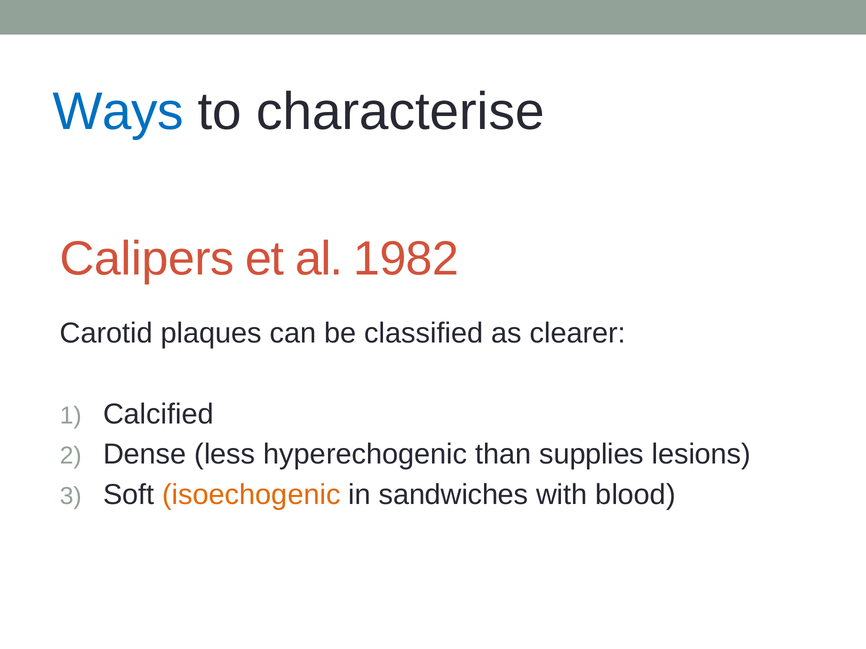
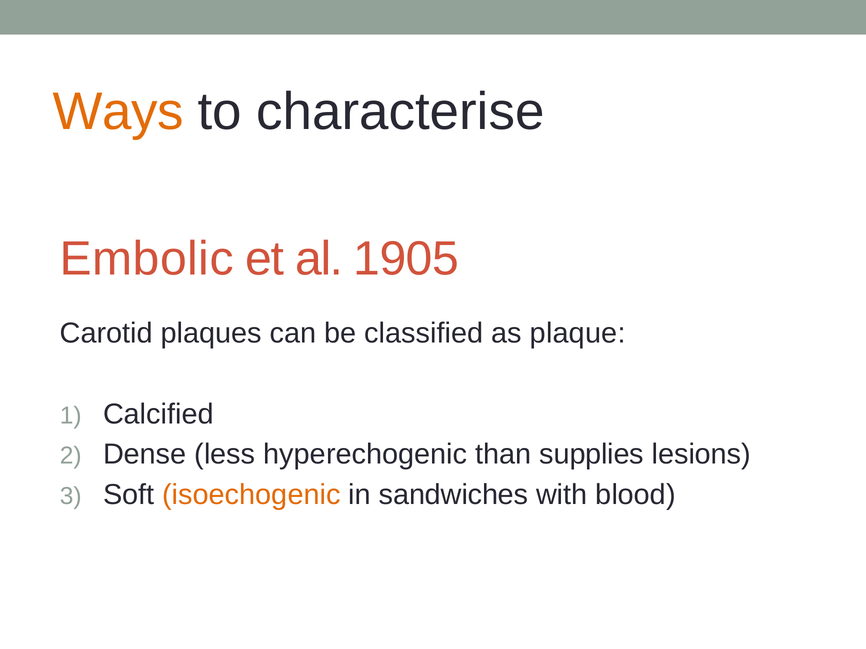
Ways colour: blue -> orange
Calipers: Calipers -> Embolic
1982: 1982 -> 1905
clearer: clearer -> plaque
